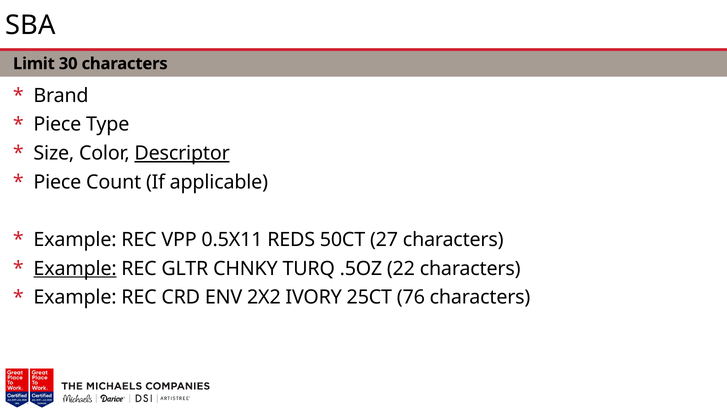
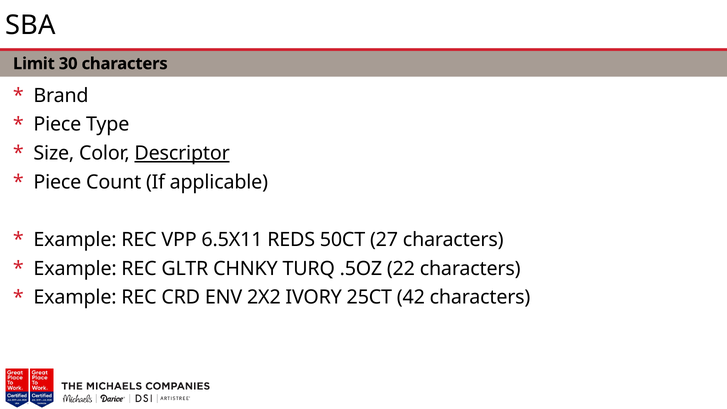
0.5X11: 0.5X11 -> 6.5X11
Example at (75, 269) underline: present -> none
76: 76 -> 42
